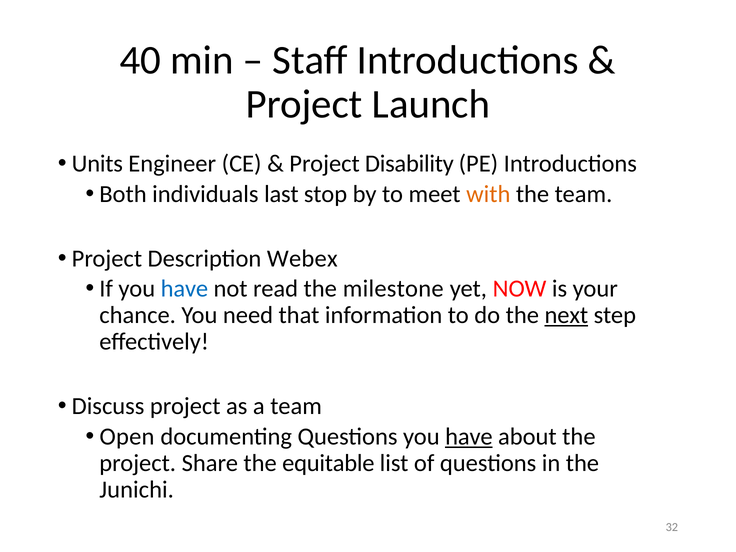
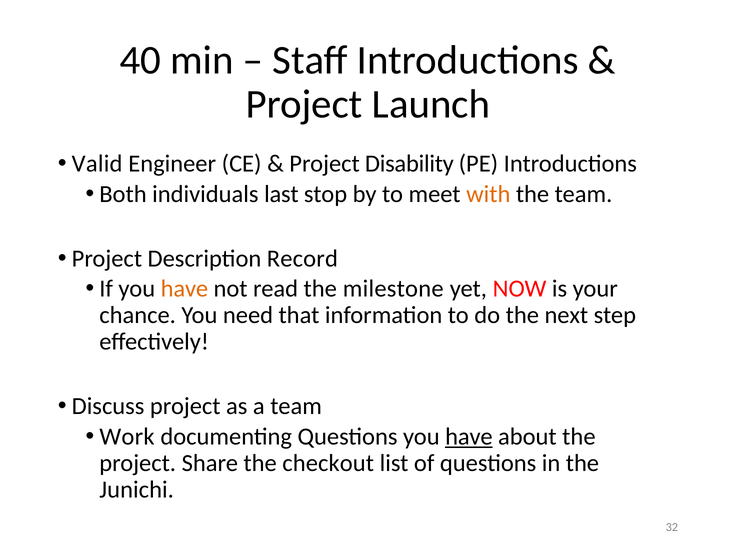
Units: Units -> Valid
Webex: Webex -> Record
have at (184, 289) colour: blue -> orange
next underline: present -> none
Open: Open -> Work
equitable: equitable -> checkout
